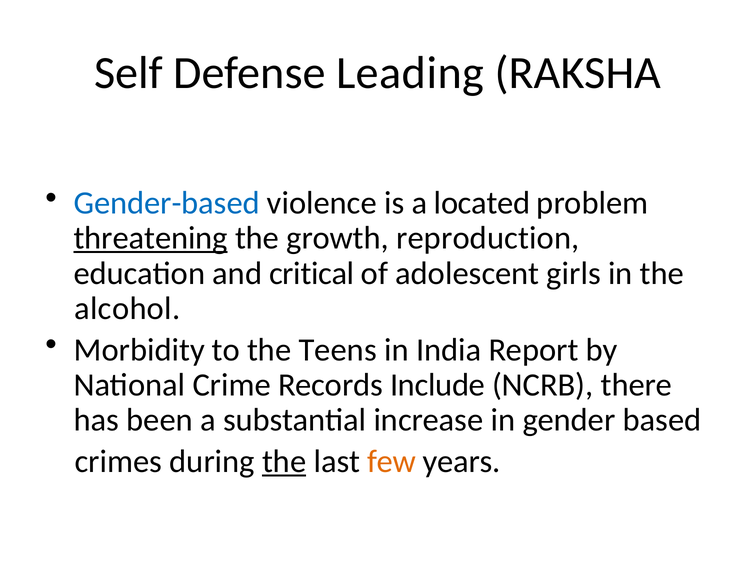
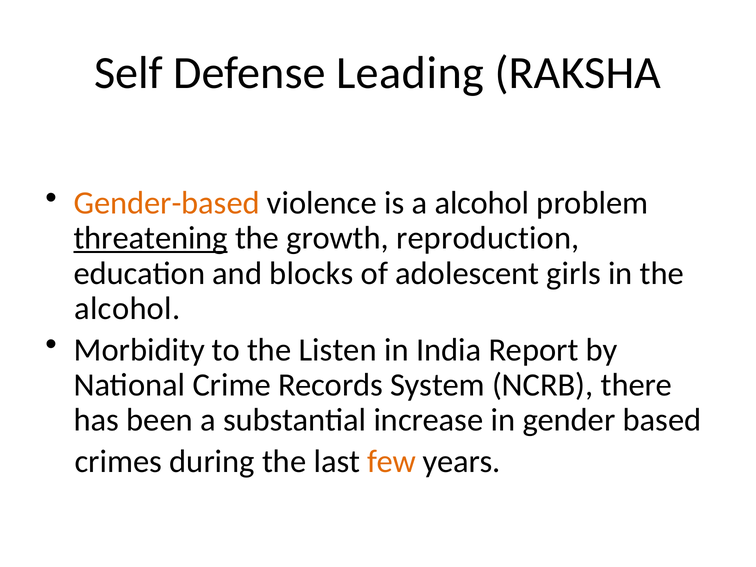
Gender-based colour: blue -> orange
a located: located -> alcohol
critical: critical -> blocks
Teens: Teens -> Listen
Include: Include -> System
the at (284, 461) underline: present -> none
